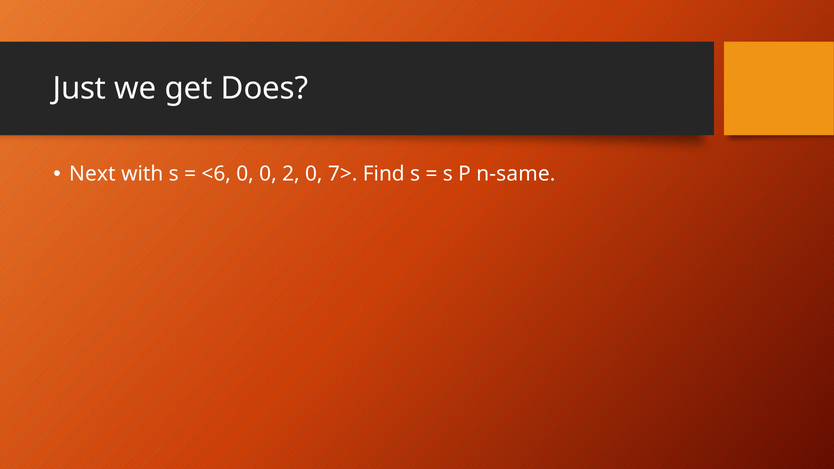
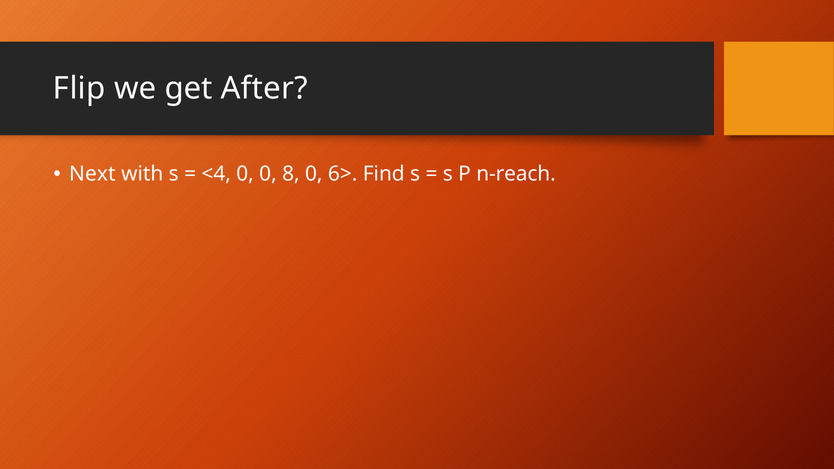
Just: Just -> Flip
Does: Does -> After
<6: <6 -> <4
2: 2 -> 8
7>: 7> -> 6>
n-same: n-same -> n-reach
